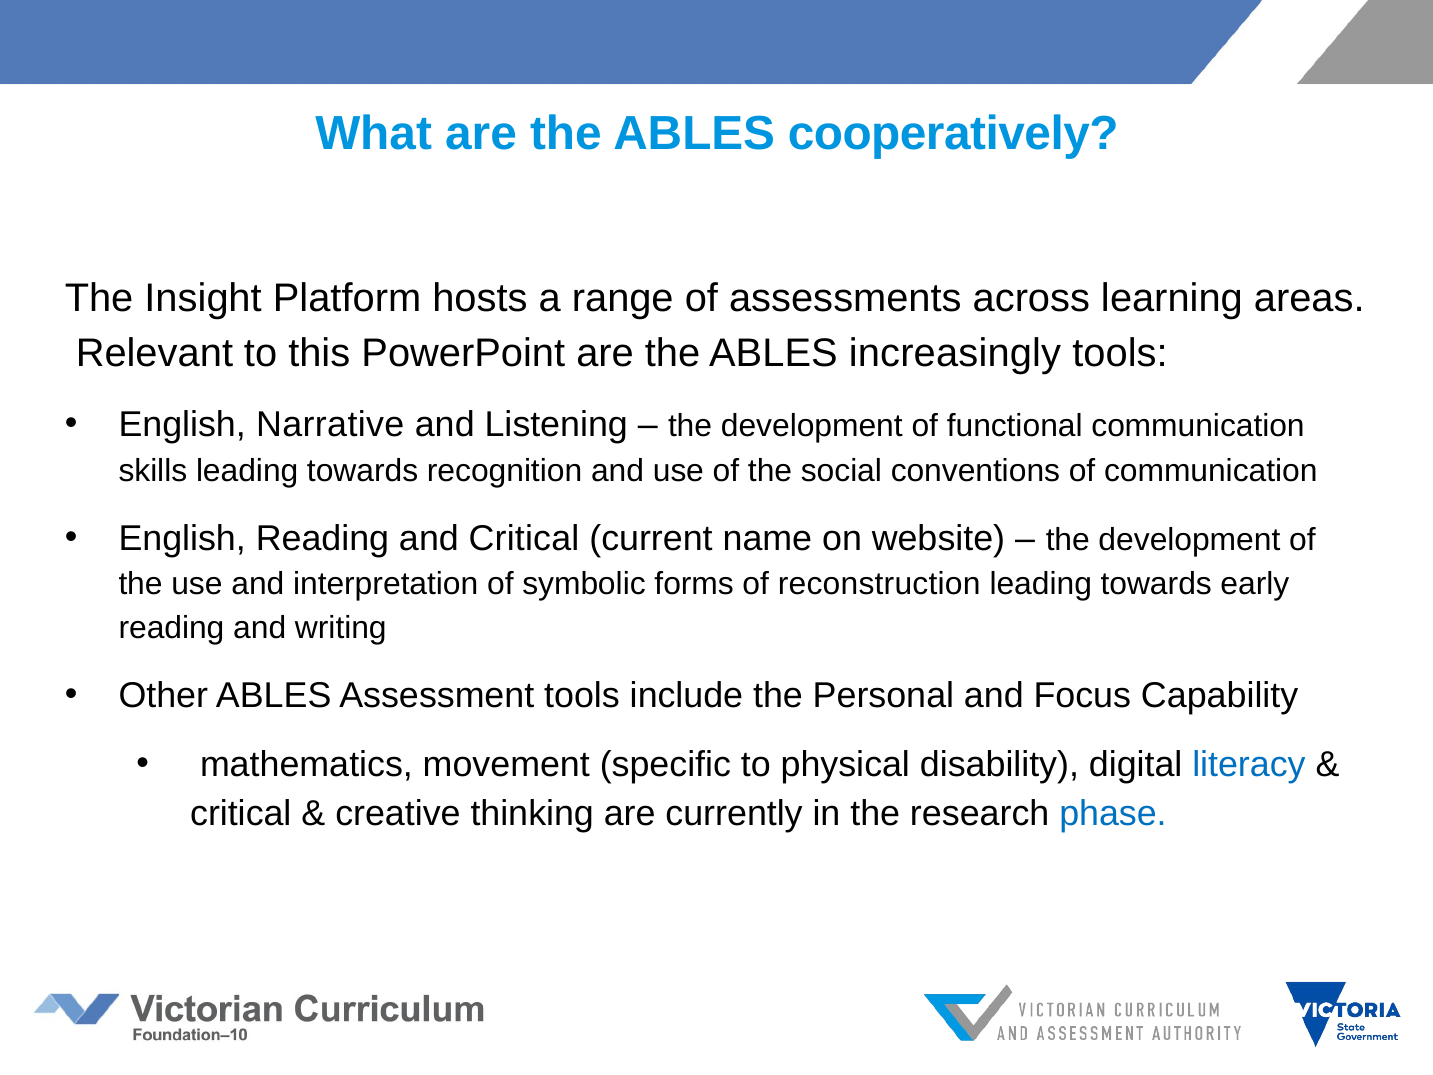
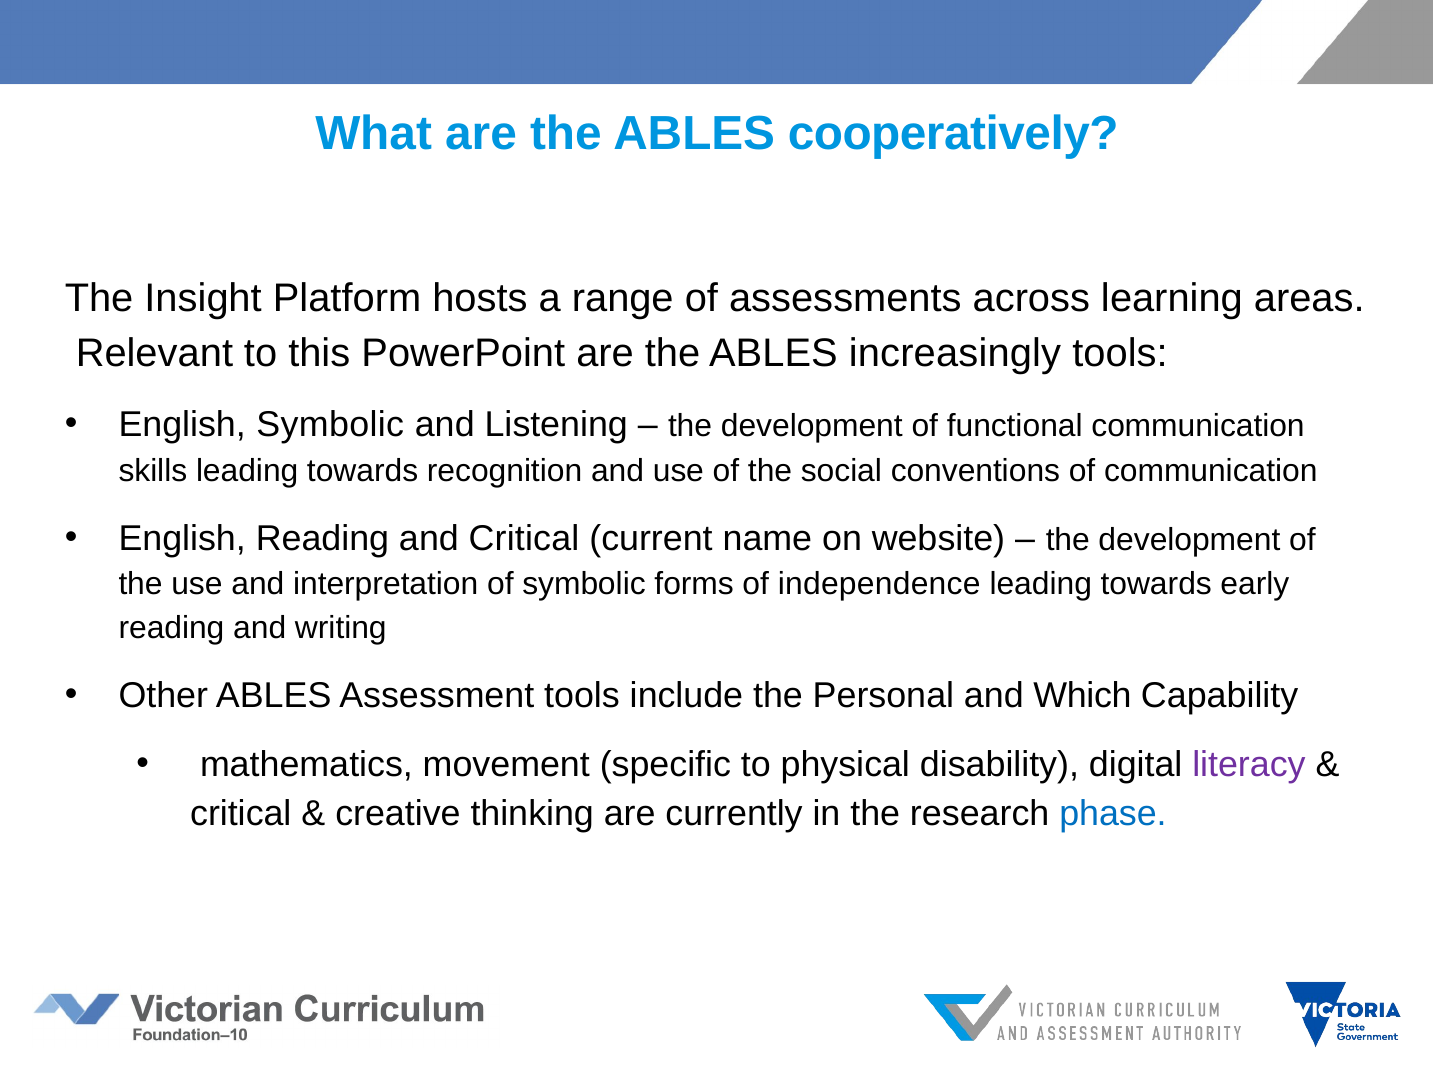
English Narrative: Narrative -> Symbolic
reconstruction: reconstruction -> independence
Focus: Focus -> Which
literacy colour: blue -> purple
